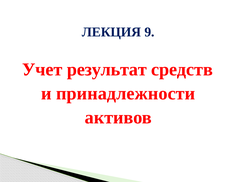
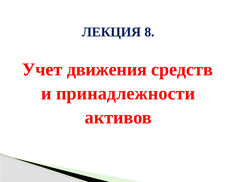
9: 9 -> 8
результат: результат -> движения
